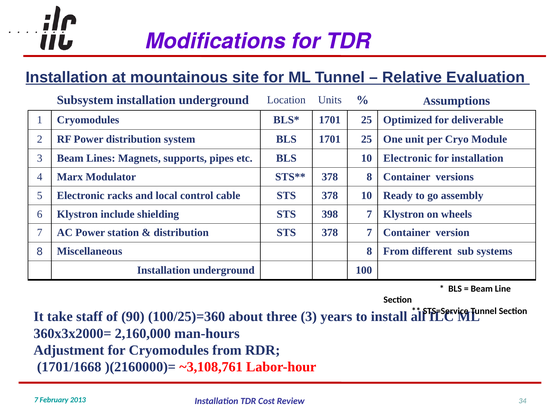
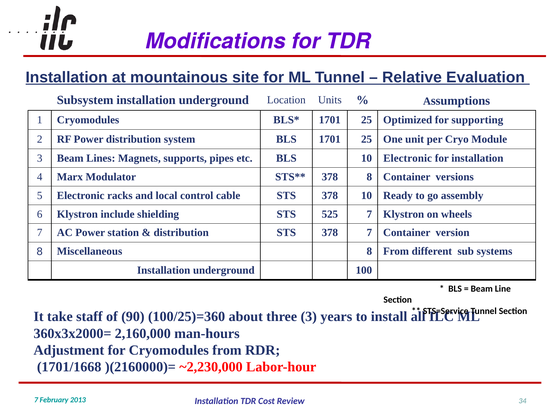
deliverable: deliverable -> supporting
398: 398 -> 525
~3,108,761: ~3,108,761 -> ~2,230,000
